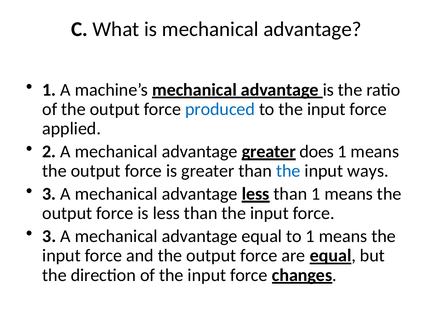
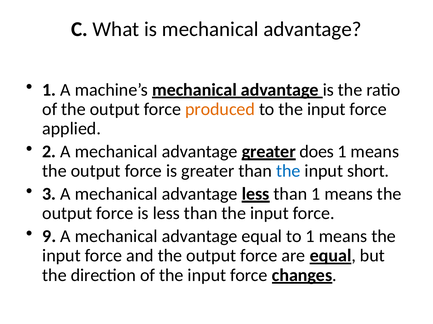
produced colour: blue -> orange
ways: ways -> short
3 at (49, 237): 3 -> 9
